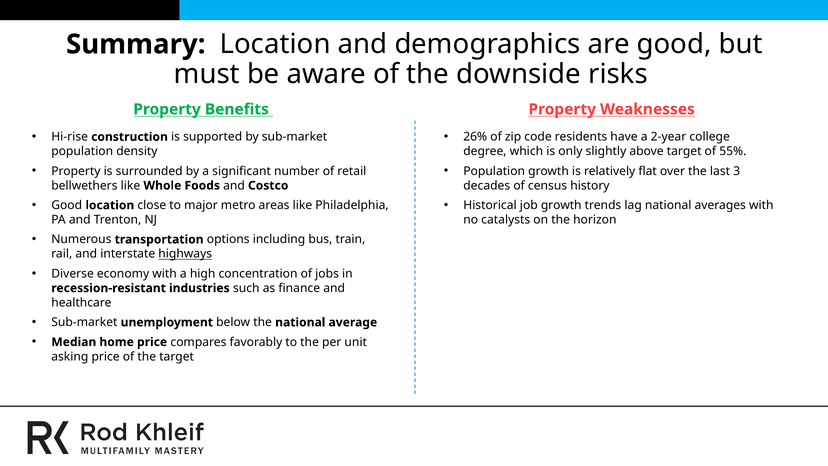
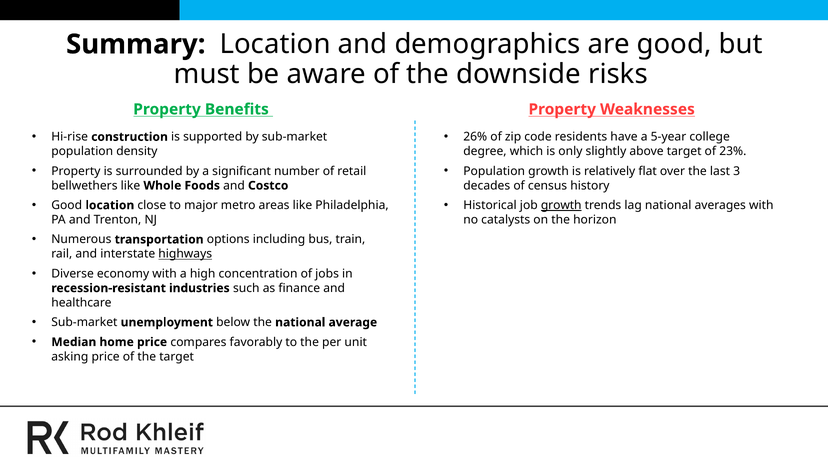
2-year: 2-year -> 5-year
55%: 55% -> 23%
growth at (561, 205) underline: none -> present
